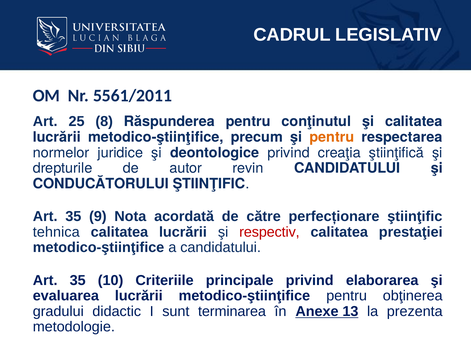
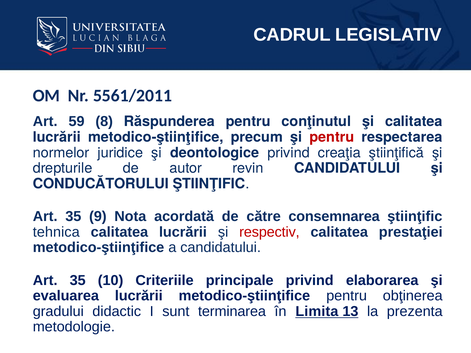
25: 25 -> 59
pentru at (332, 137) colour: orange -> red
perfecționare: perfecționare -> consemnarea
Anexe: Anexe -> Limita
